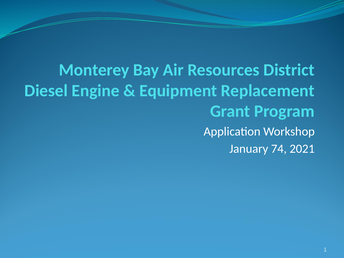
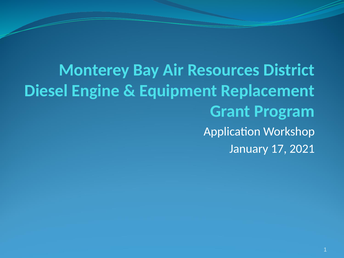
74: 74 -> 17
